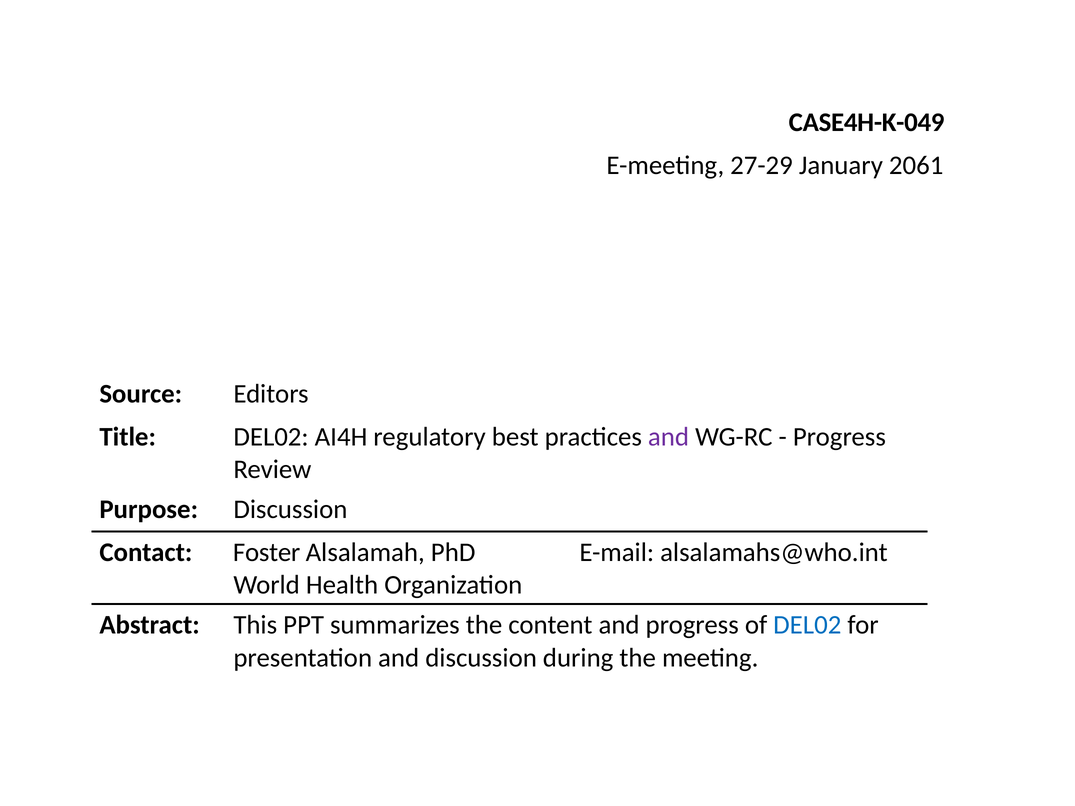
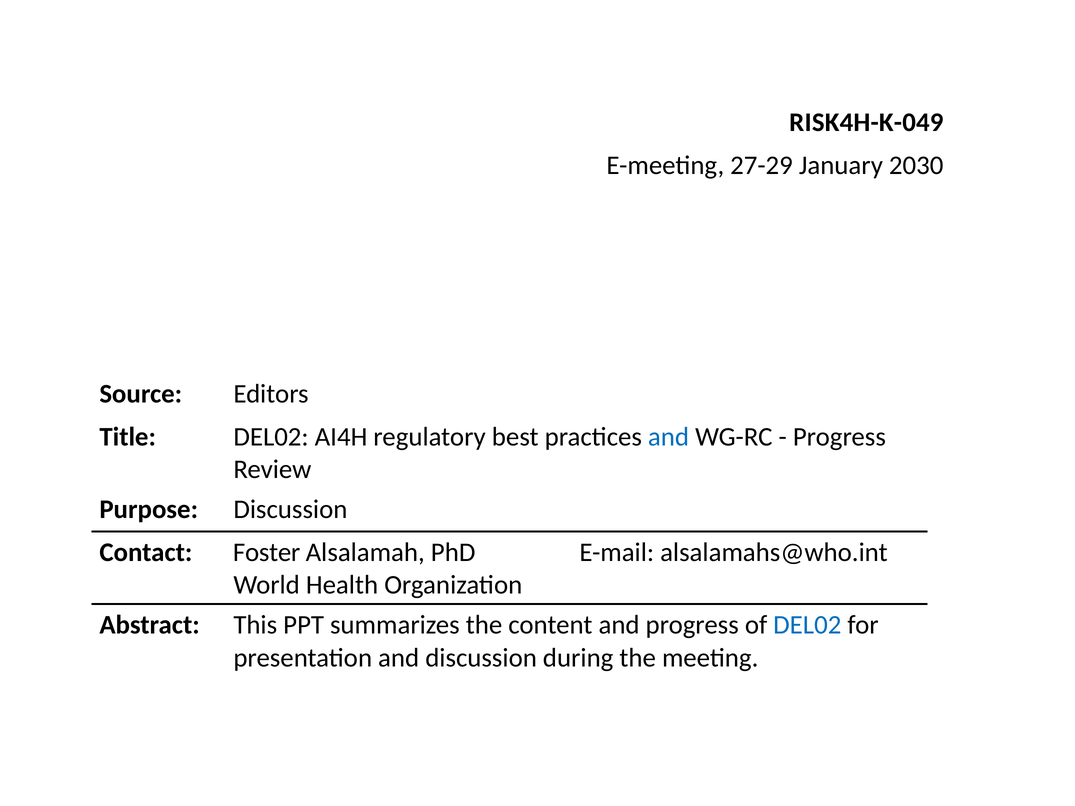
CASE4H-K-049: CASE4H-K-049 -> RISK4H-K-049
2061: 2061 -> 2030
and at (668, 437) colour: purple -> blue
